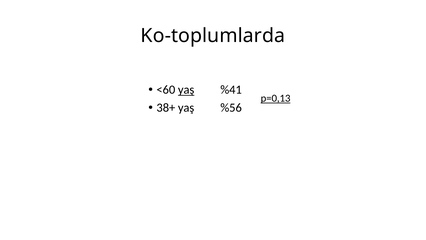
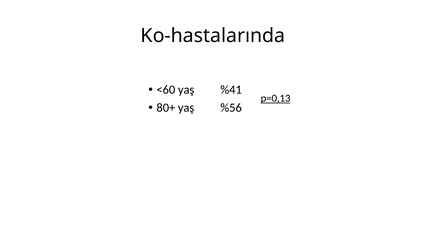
Ko-toplumlarda: Ko-toplumlarda -> Ko-hastalarında
yaş at (186, 90) underline: present -> none
38+: 38+ -> 80+
